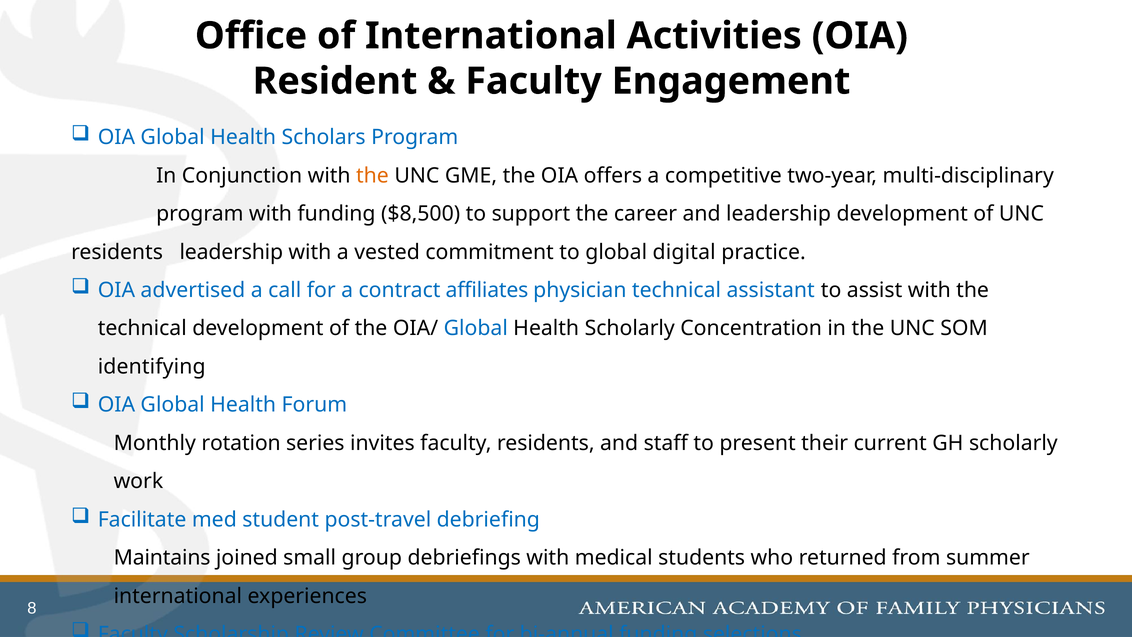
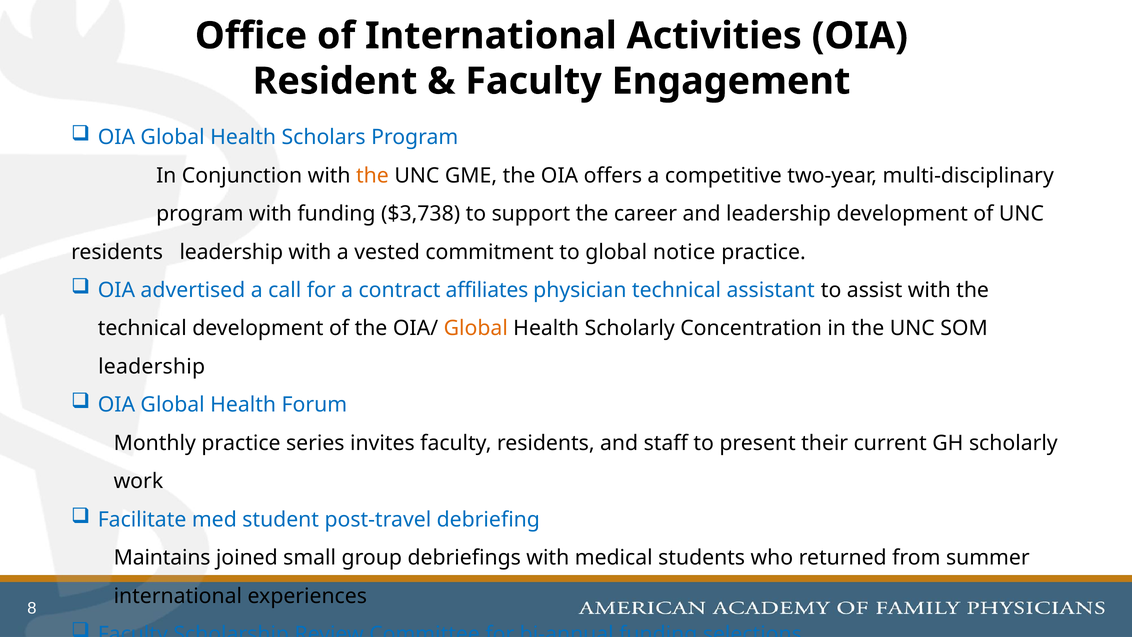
$8,500: $8,500 -> $3,738
digital: digital -> notice
Global at (476, 328) colour: blue -> orange
identifying at (152, 367): identifying -> leadership
Monthly rotation: rotation -> practice
